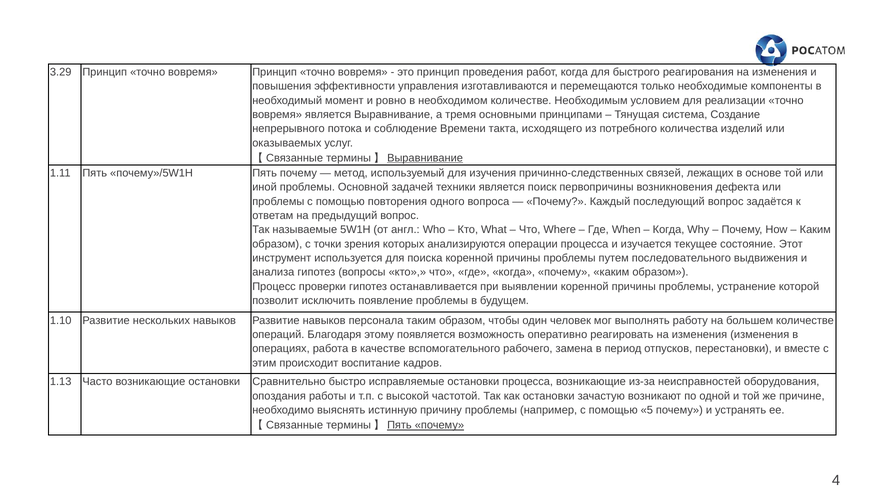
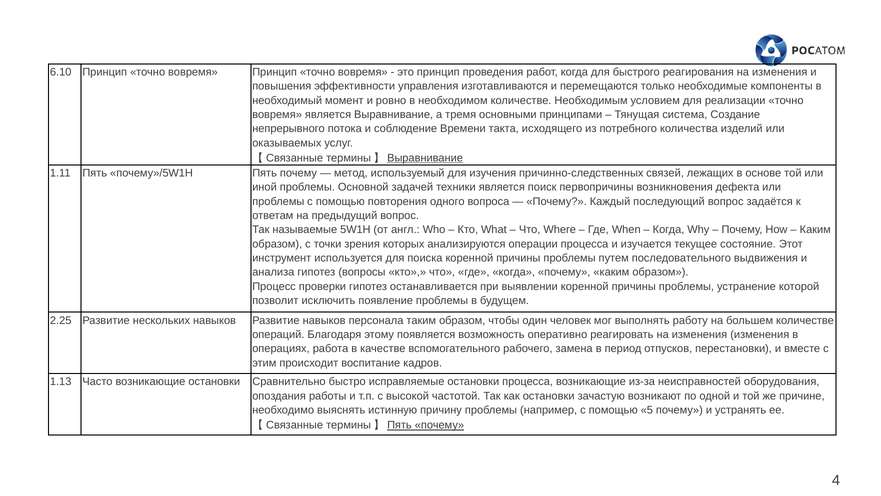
3.29: 3.29 -> 6.10
1.10: 1.10 -> 2.25
